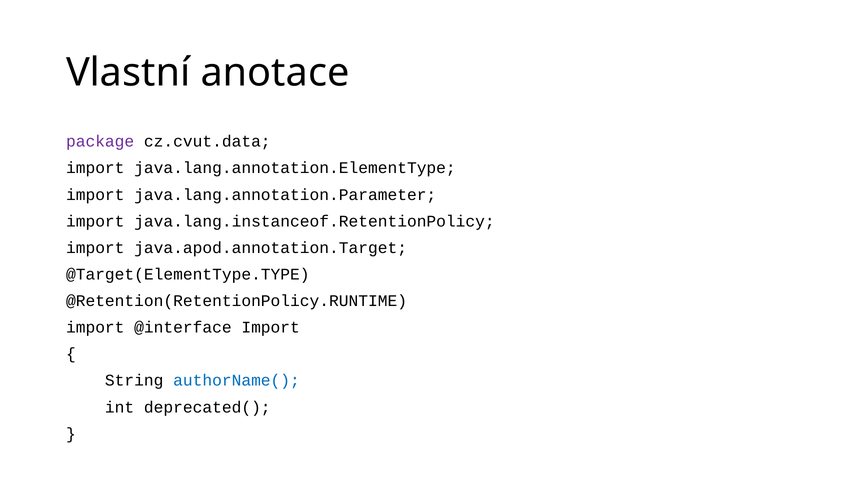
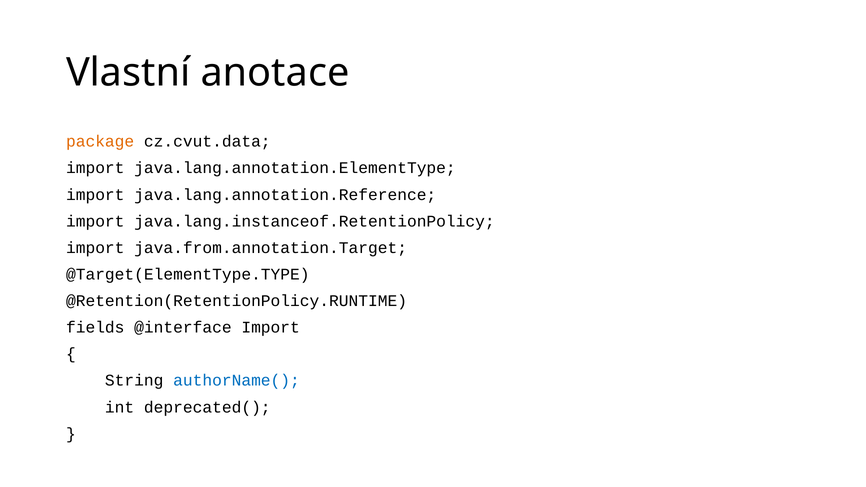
package colour: purple -> orange
java.lang.annotation.Parameter: java.lang.annotation.Parameter -> java.lang.annotation.Reference
java.apod.annotation.Target: java.apod.annotation.Target -> java.from.annotation.Target
import at (95, 328): import -> fields
